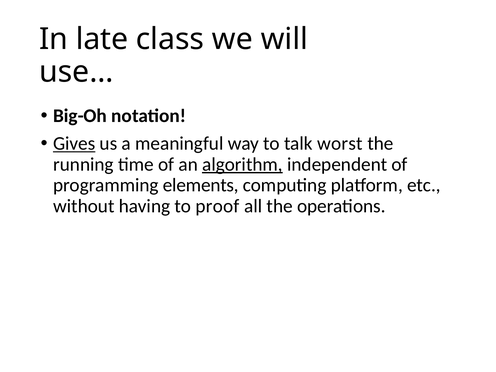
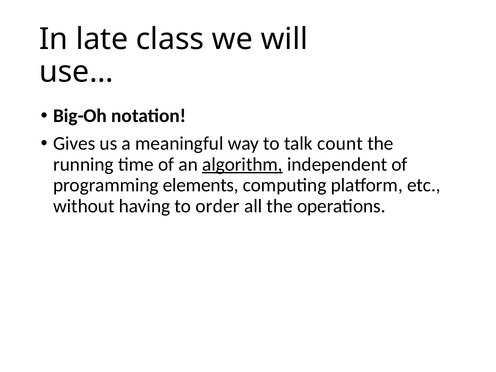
Gives underline: present -> none
worst: worst -> count
proof: proof -> order
